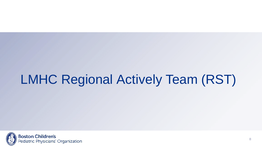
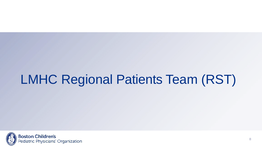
Actively: Actively -> Patients
